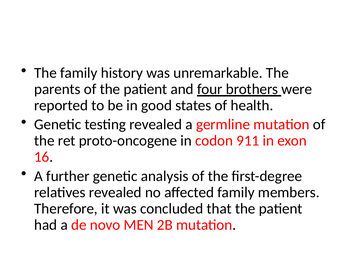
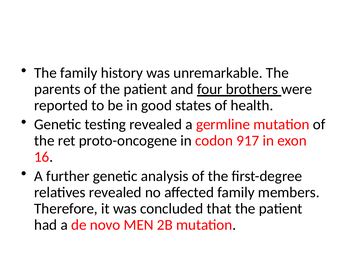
911: 911 -> 917
